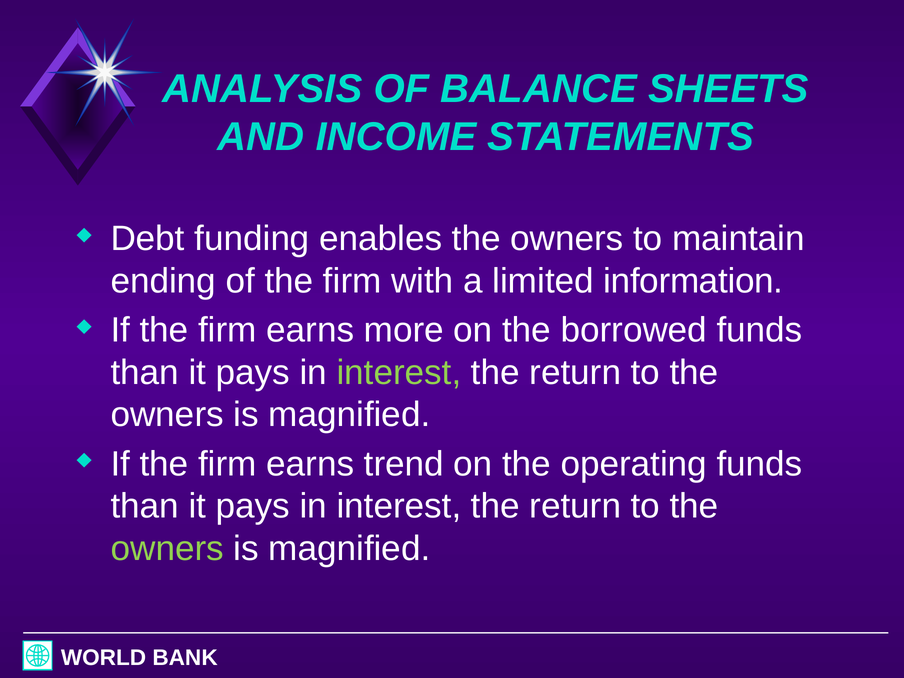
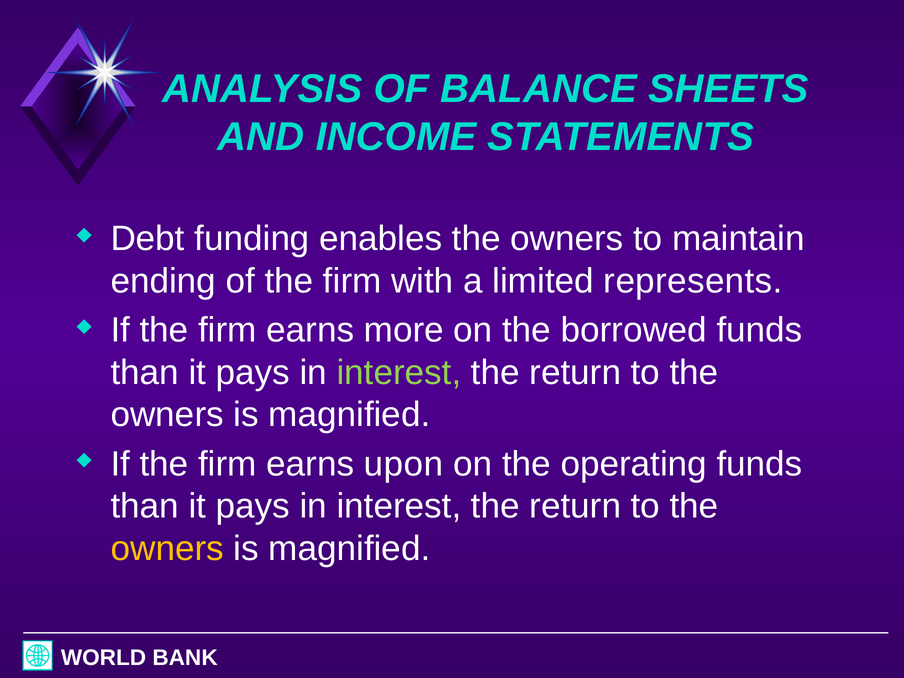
information: information -> represents
trend: trend -> upon
owners at (167, 548) colour: light green -> yellow
